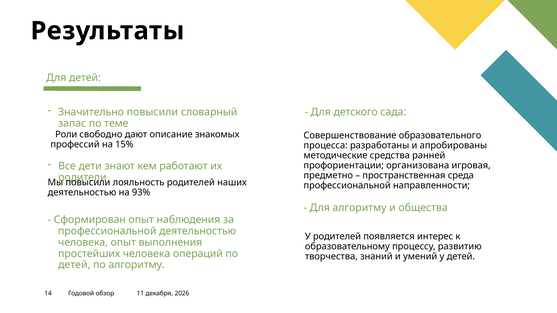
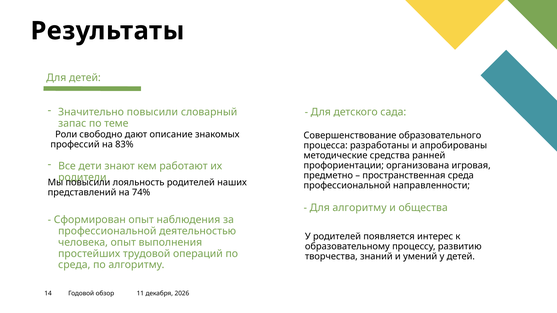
15%: 15% -> 83%
деятельностью at (82, 193): деятельностью -> представлений
93%: 93% -> 74%
простейших человека: человека -> трудовой
детей at (74, 265): детей -> среда
